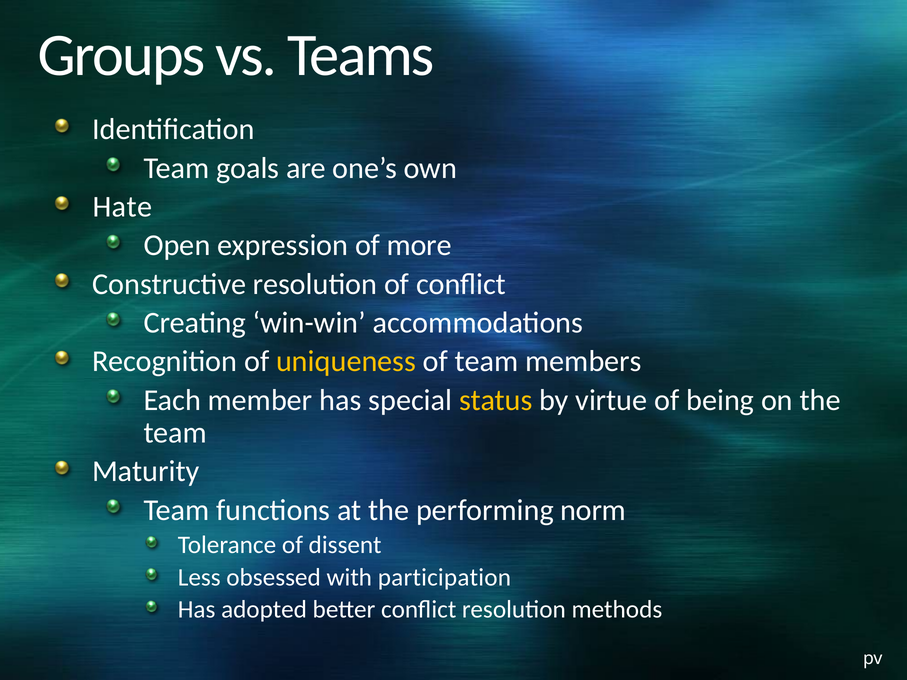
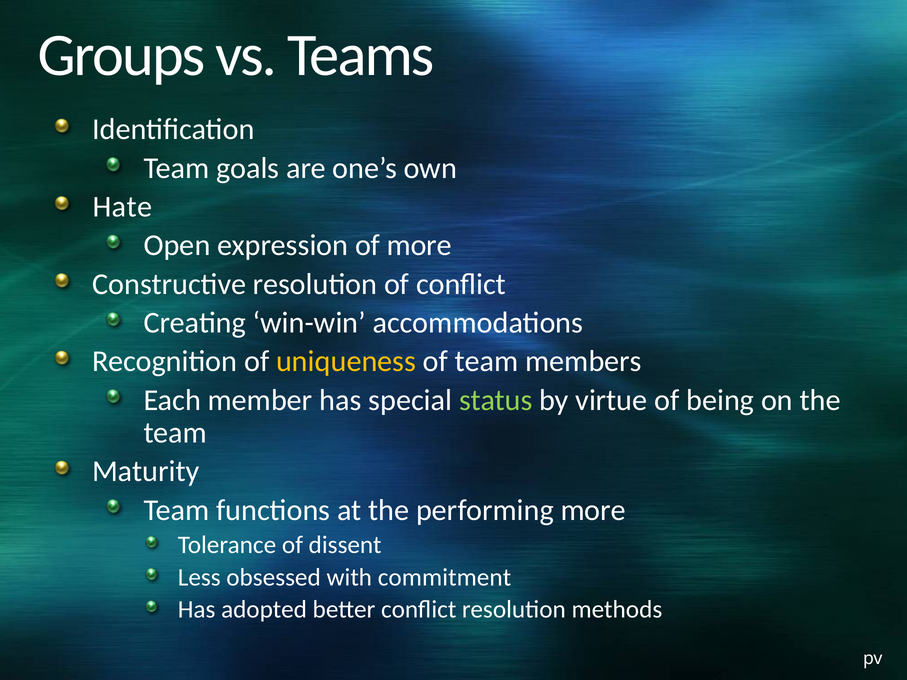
status colour: yellow -> light green
performing norm: norm -> more
participation: participation -> commitment
